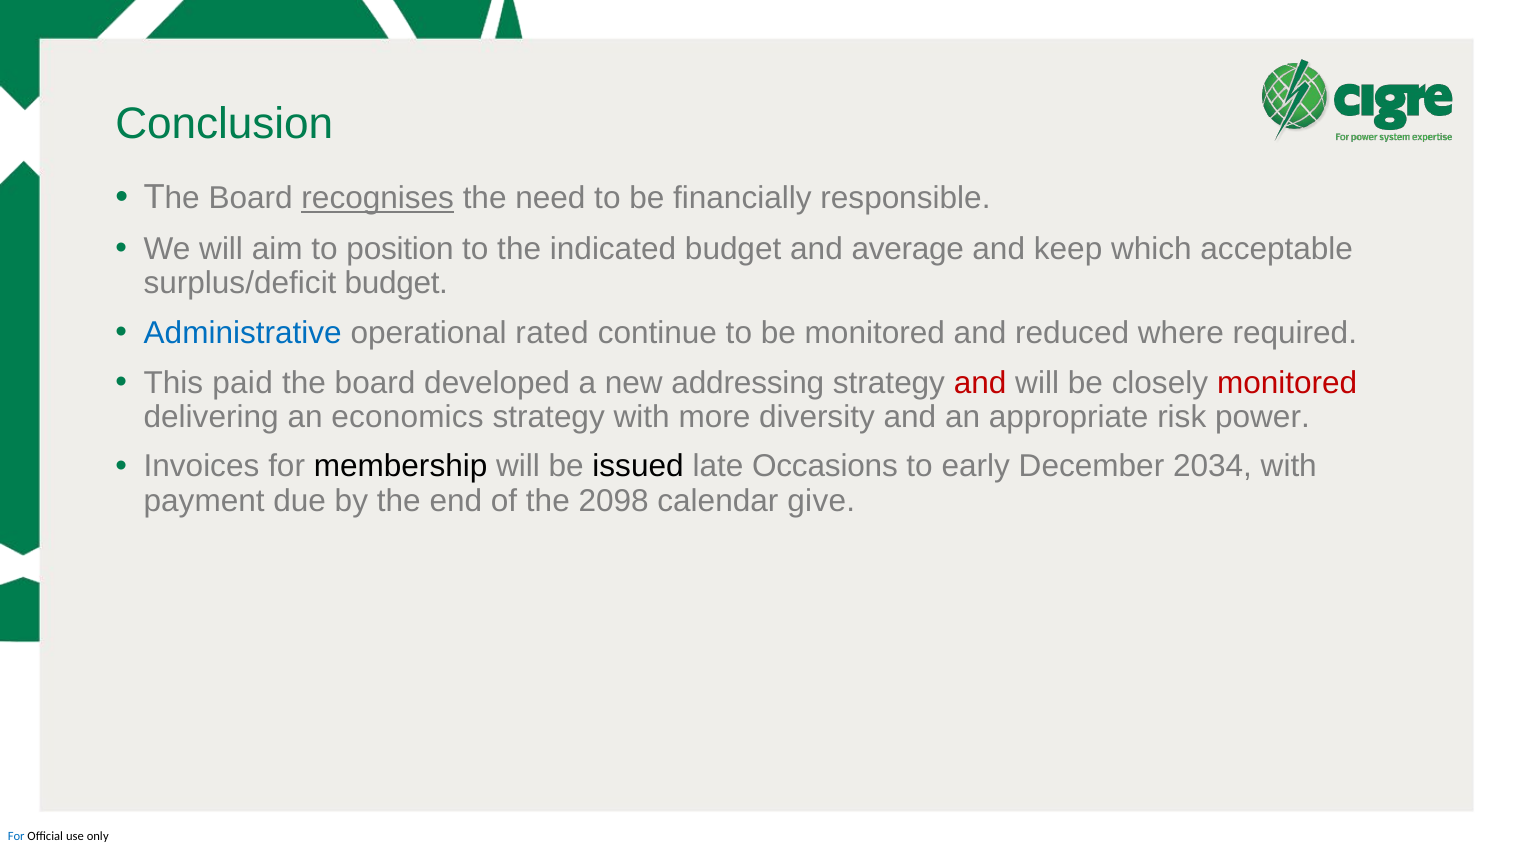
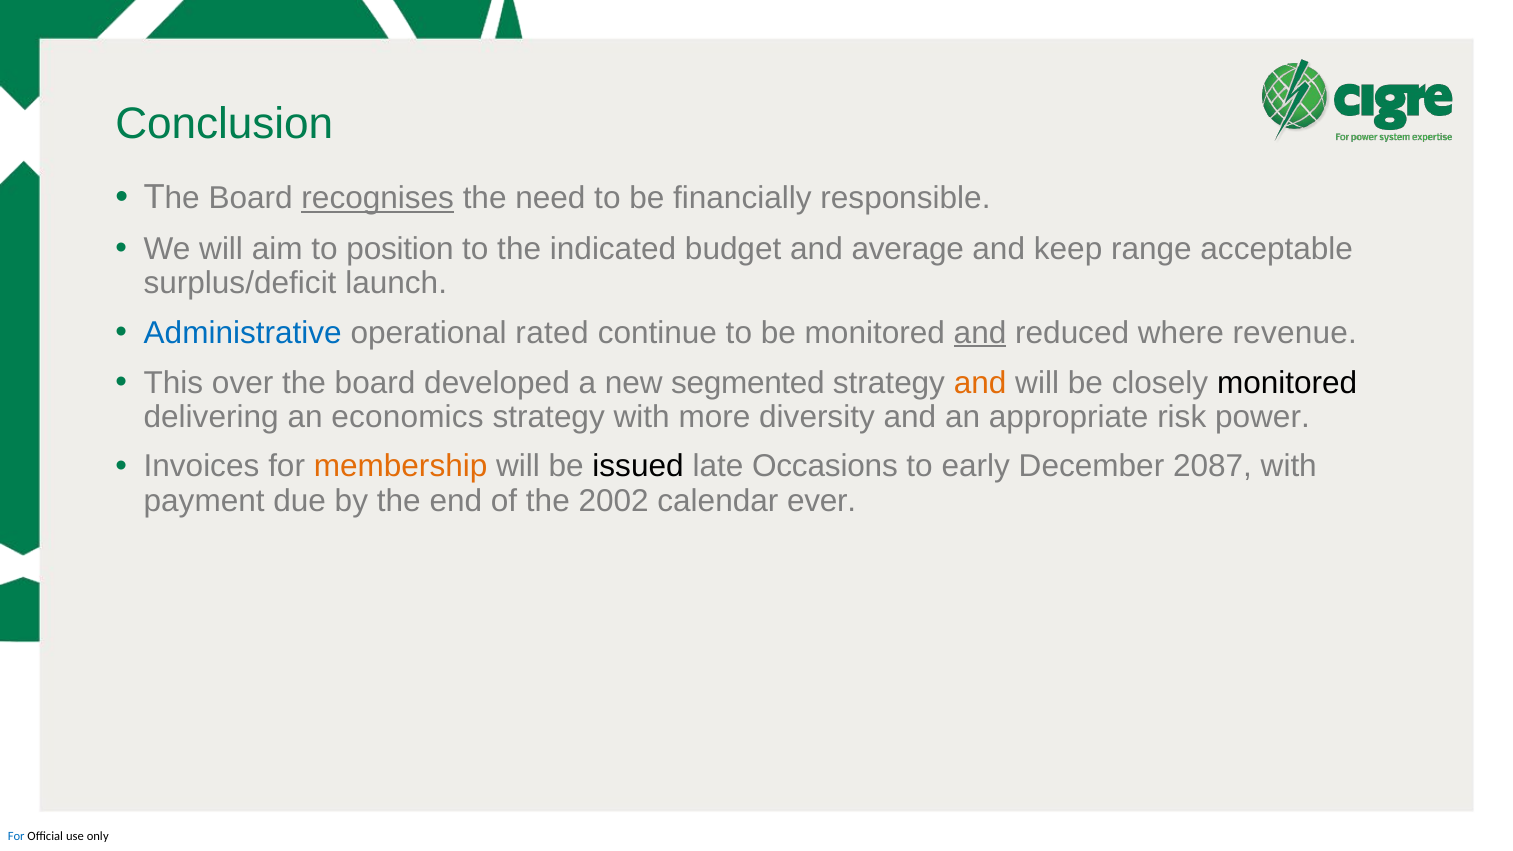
which: which -> range
surplus/deficit budget: budget -> launch
and at (980, 333) underline: none -> present
required: required -> revenue
paid: paid -> over
addressing: addressing -> segmented
and at (980, 383) colour: red -> orange
monitored at (1287, 383) colour: red -> black
membership colour: black -> orange
2034: 2034 -> 2087
2098: 2098 -> 2002
give: give -> ever
